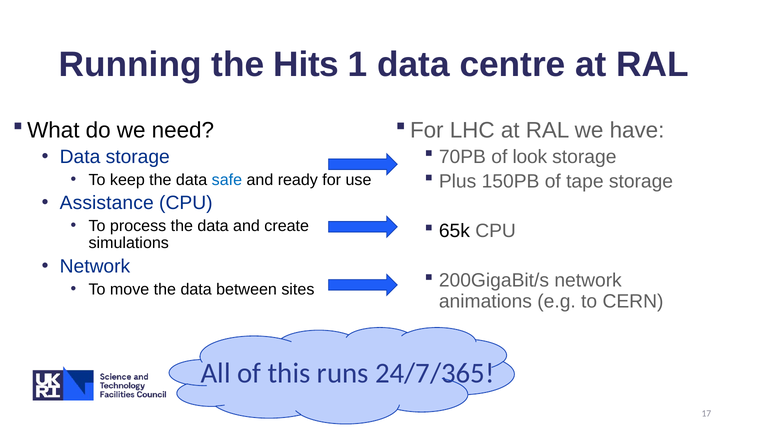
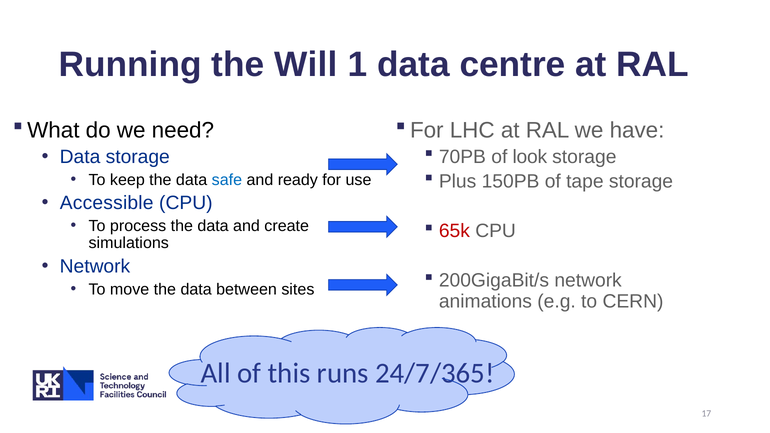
Hits: Hits -> Will
Assistance: Assistance -> Accessible
65k colour: black -> red
